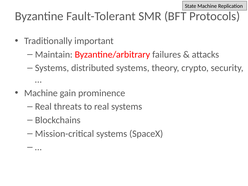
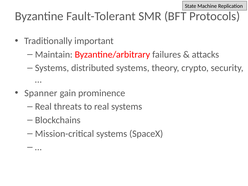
Machine at (41, 93): Machine -> Spanner
